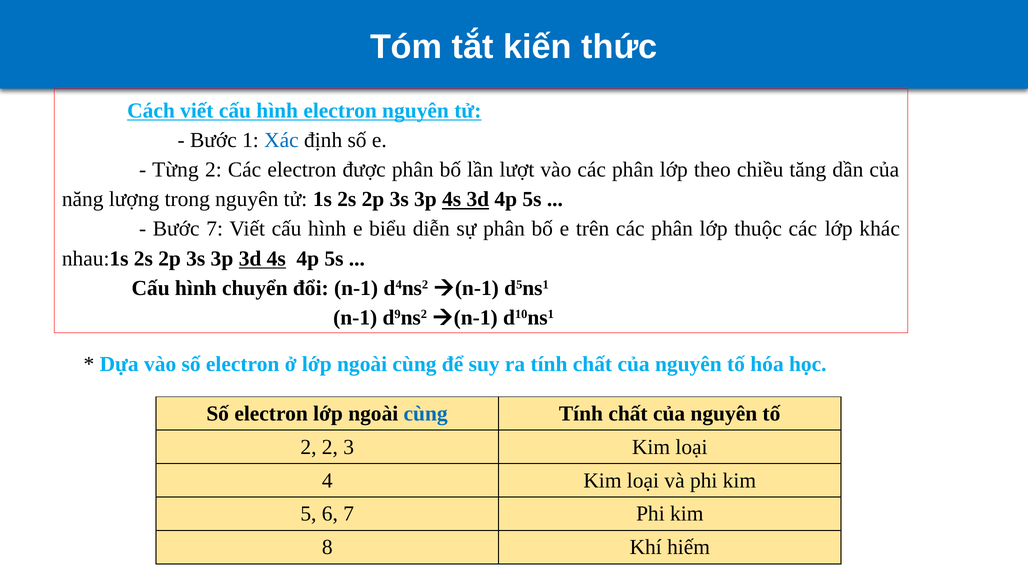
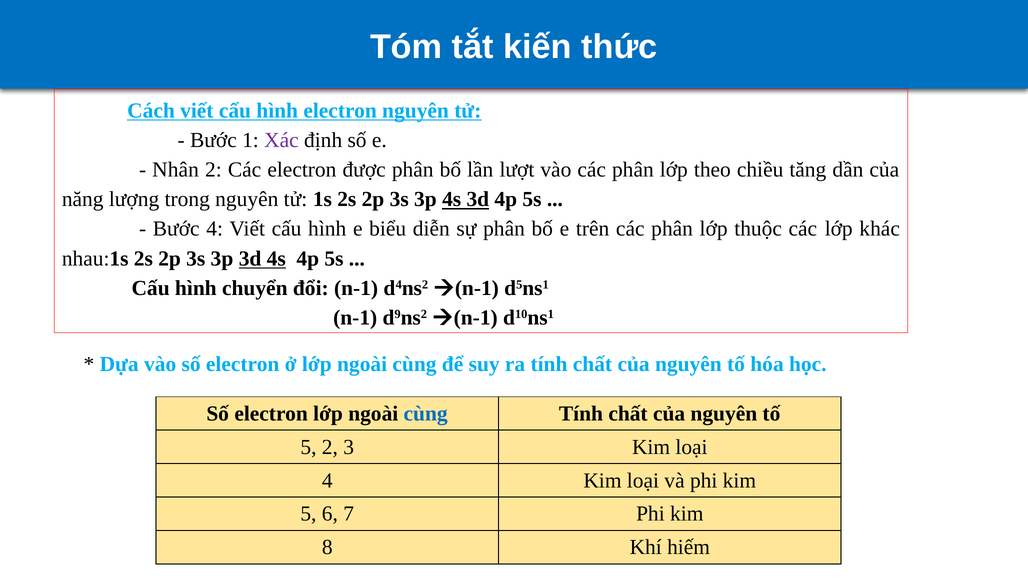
Xác colour: blue -> purple
Từng: Từng -> Nhân
Bước 7: 7 -> 4
2 at (308, 447): 2 -> 5
